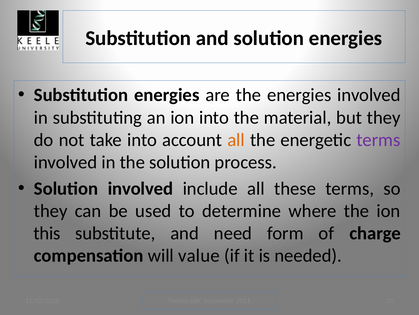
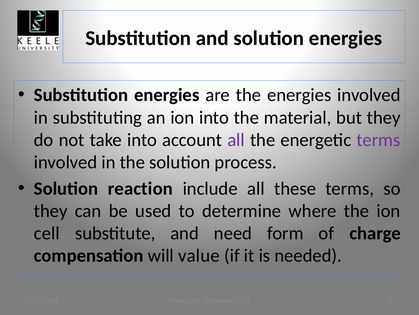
all at (236, 140) colour: orange -> purple
Solution involved: involved -> reaction
this: this -> cell
